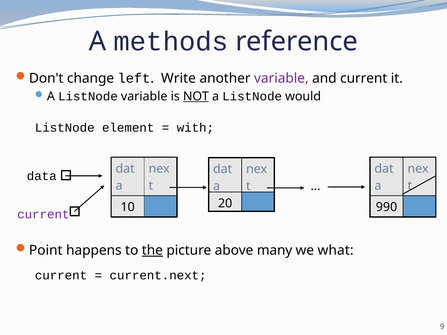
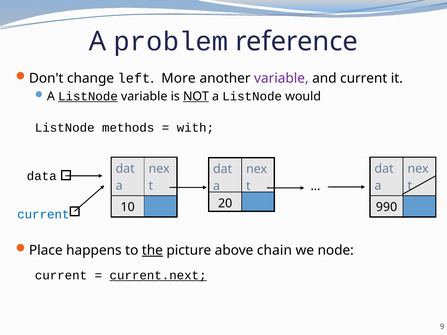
methods: methods -> problem
Write: Write -> More
ListNode at (88, 96) underline: none -> present
element: element -> methods
current at (43, 215) colour: purple -> blue
Point: Point -> Place
many: many -> chain
what: what -> node
current.next underline: none -> present
